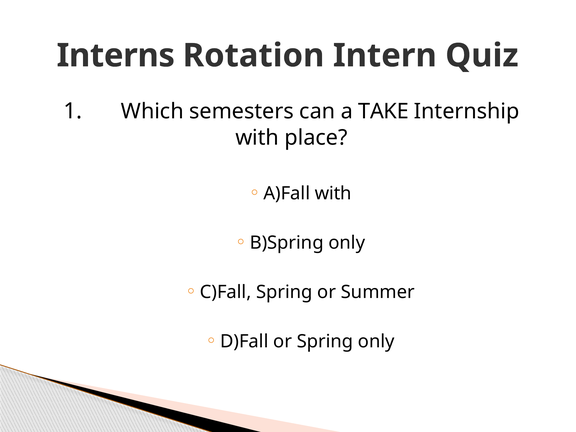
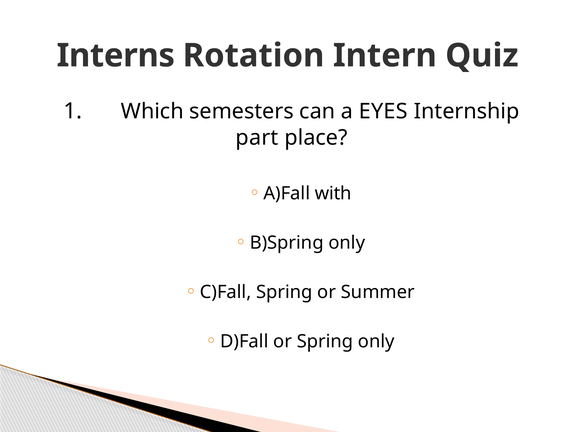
TAKE: TAKE -> EYES
with at (257, 138): with -> part
